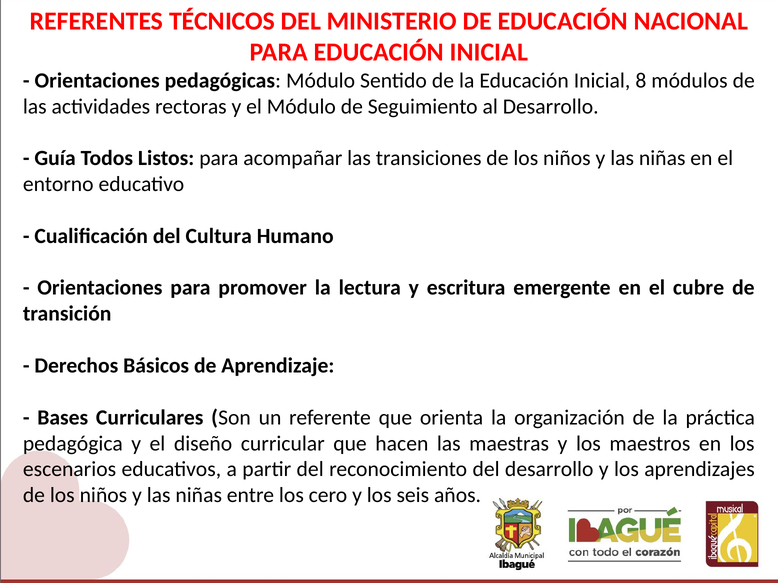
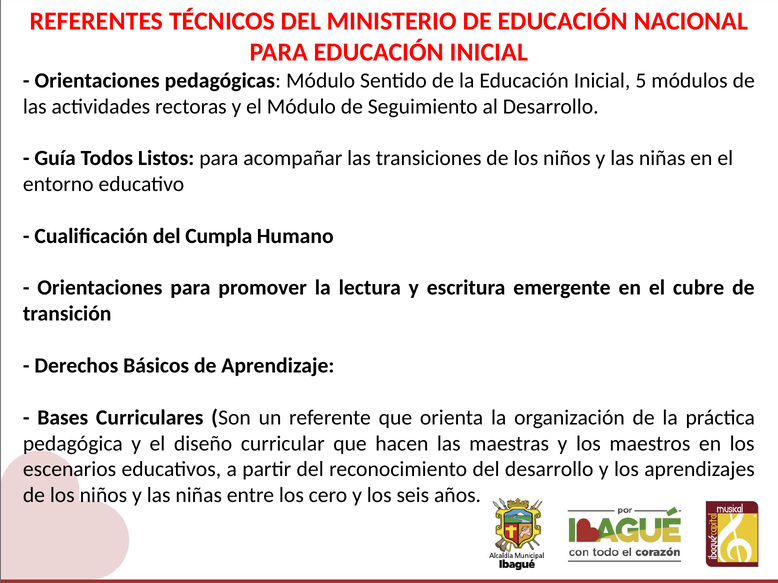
8: 8 -> 5
Cultura: Cultura -> Cumpla
